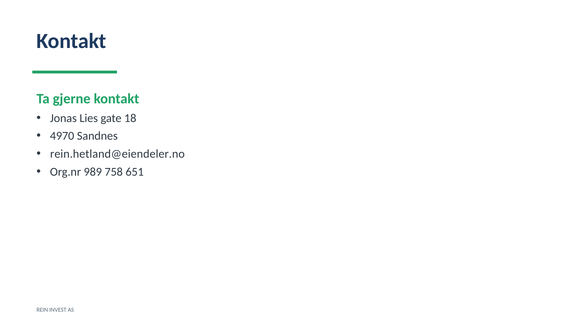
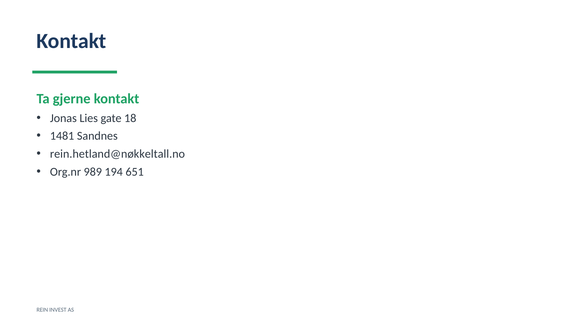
4970: 4970 -> 1481
rein.hetland@eiendeler.no: rein.hetland@eiendeler.no -> rein.hetland@nøkkeltall.no
758: 758 -> 194
